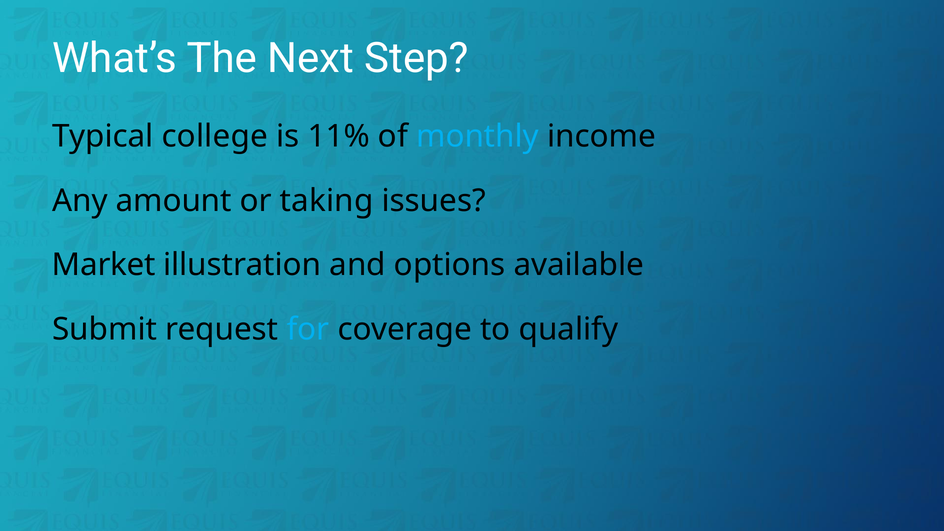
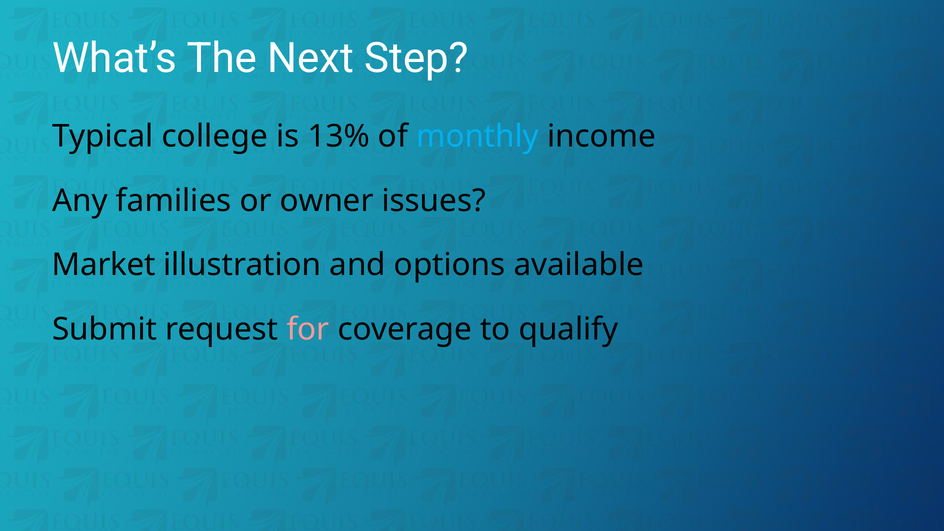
11%: 11% -> 13%
amount: amount -> families
taking: taking -> owner
for colour: light blue -> pink
